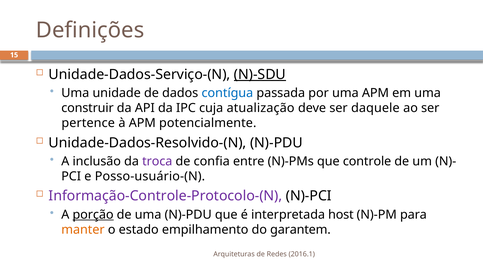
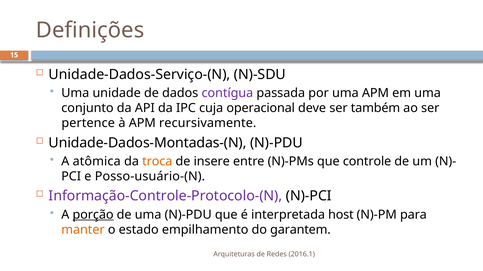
N)-SDU underline: present -> none
contígua colour: blue -> purple
construir: construir -> conjunto
atualização: atualização -> operacional
daquele: daquele -> também
potencialmente: potencialmente -> recursivamente
Unidade-Dados-Resolvido-(N: Unidade-Dados-Resolvido-(N -> Unidade-Dados-Montadas-(N
inclusão: inclusão -> atômica
troca colour: purple -> orange
confia: confia -> insere
